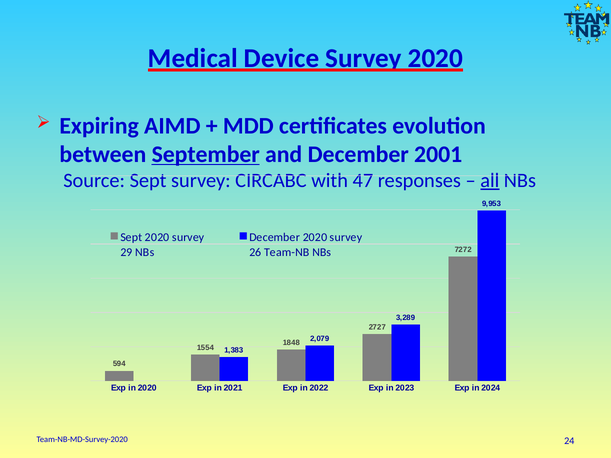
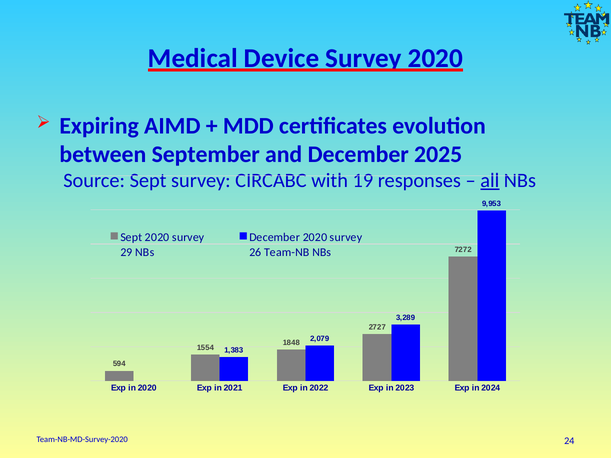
September underline: present -> none
2001: 2001 -> 2025
47: 47 -> 19
